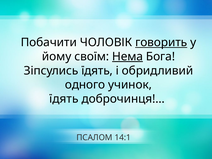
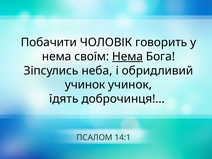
говорить underline: present -> none
йому at (57, 57): йому -> нема
Зіпсулись їдять: їдять -> неба
одного at (85, 85): одного -> учинок
